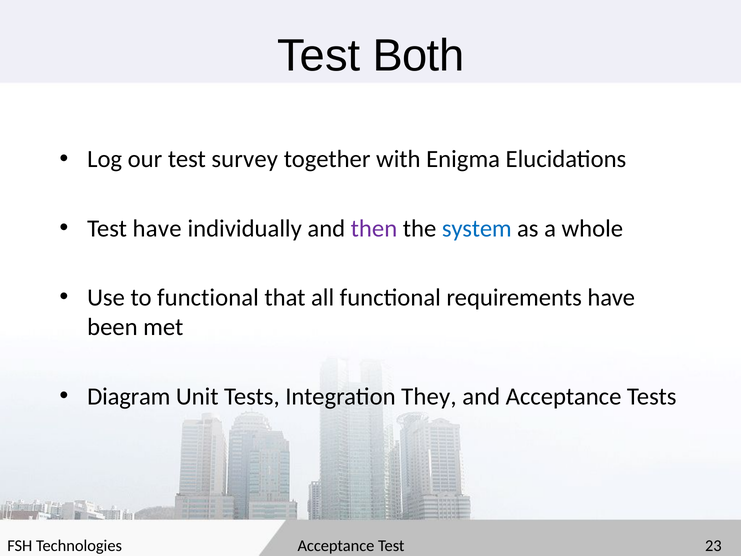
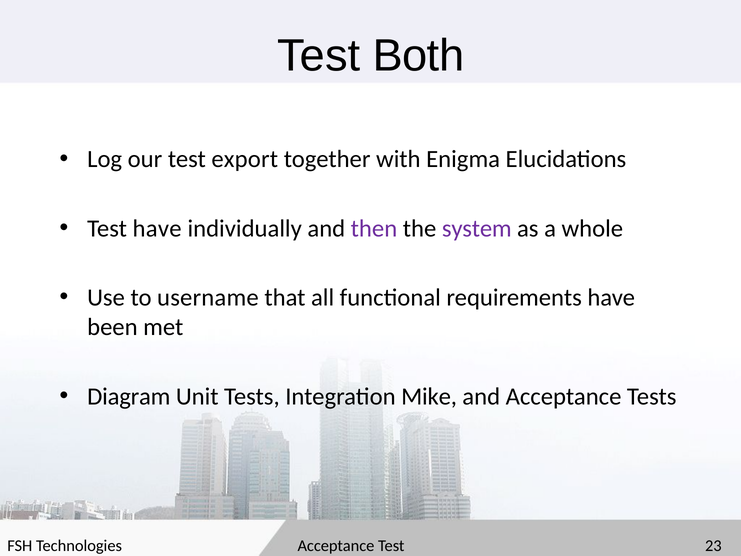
survey: survey -> export
system colour: blue -> purple
to functional: functional -> username
They: They -> Mike
